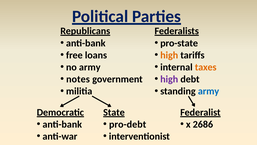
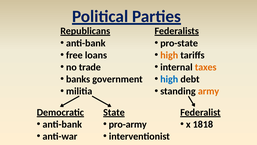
no army: army -> trade
notes: notes -> banks
high at (169, 79) colour: purple -> blue
army at (209, 91) colour: blue -> orange
pro-debt: pro-debt -> pro-army
2686: 2686 -> 1818
